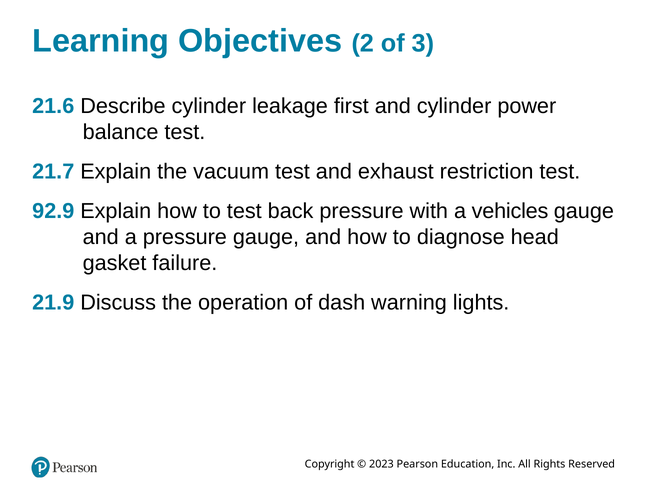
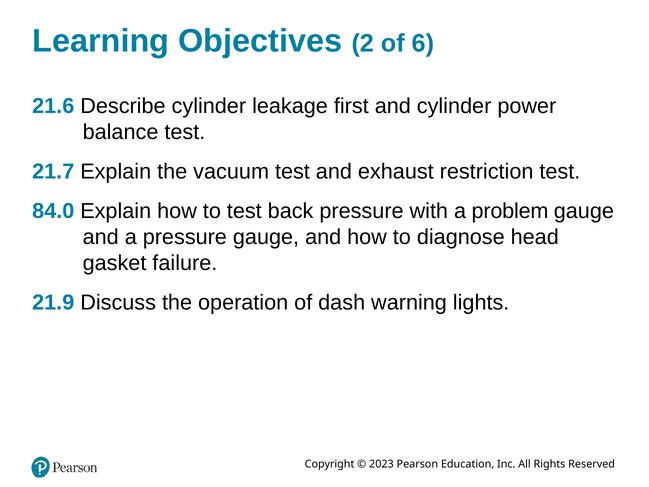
3: 3 -> 6
92.9: 92.9 -> 84.0
vehicles: vehicles -> problem
